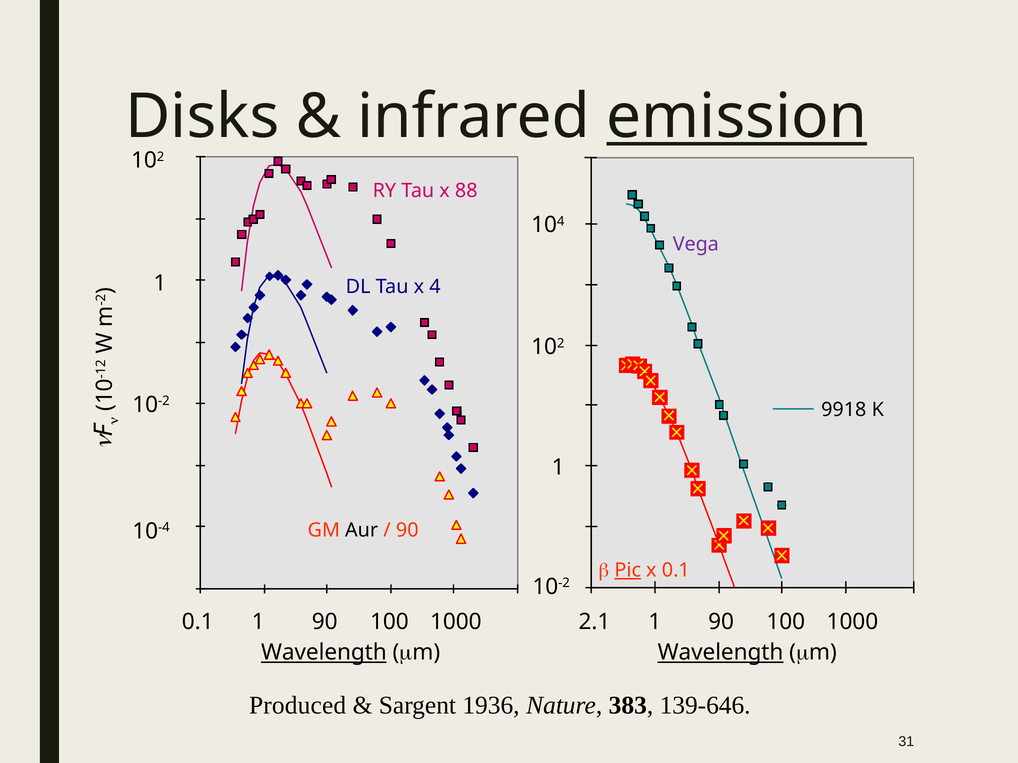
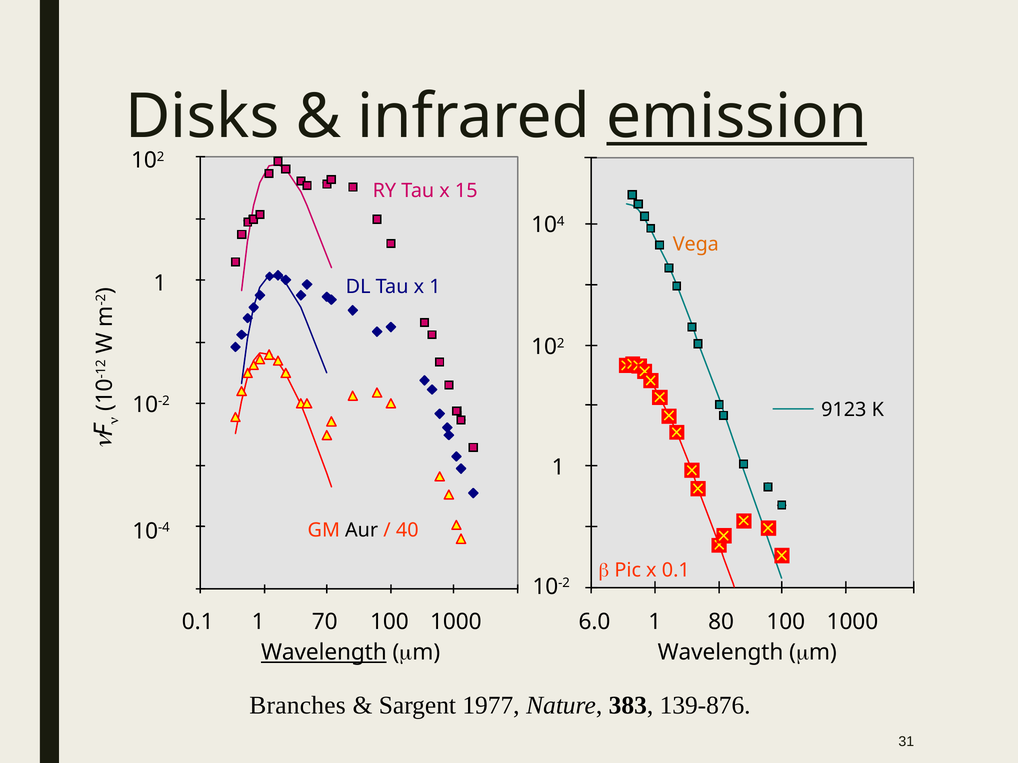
88: 88 -> 15
Vega colour: purple -> orange
x 4: 4 -> 1
9918: 9918 -> 9123
90 at (407, 531): 90 -> 40
Pic underline: present -> none
0.1 1 90: 90 -> 70
2.1: 2.1 -> 6.0
90 at (721, 622): 90 -> 80
Wavelength at (721, 653) underline: present -> none
Produced: Produced -> Branches
1936: 1936 -> 1977
139-646: 139-646 -> 139-876
